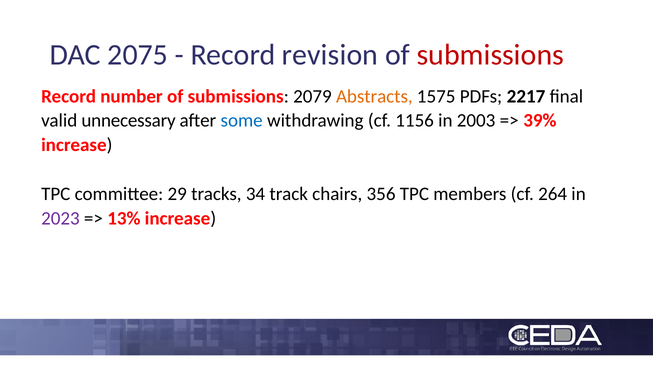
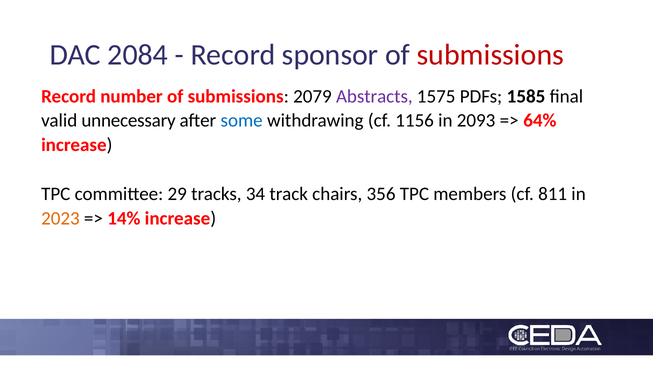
2075: 2075 -> 2084
revision: revision -> sponsor
Abstracts colour: orange -> purple
2217: 2217 -> 1585
2003: 2003 -> 2093
39%: 39% -> 64%
264: 264 -> 811
2023 colour: purple -> orange
13%: 13% -> 14%
